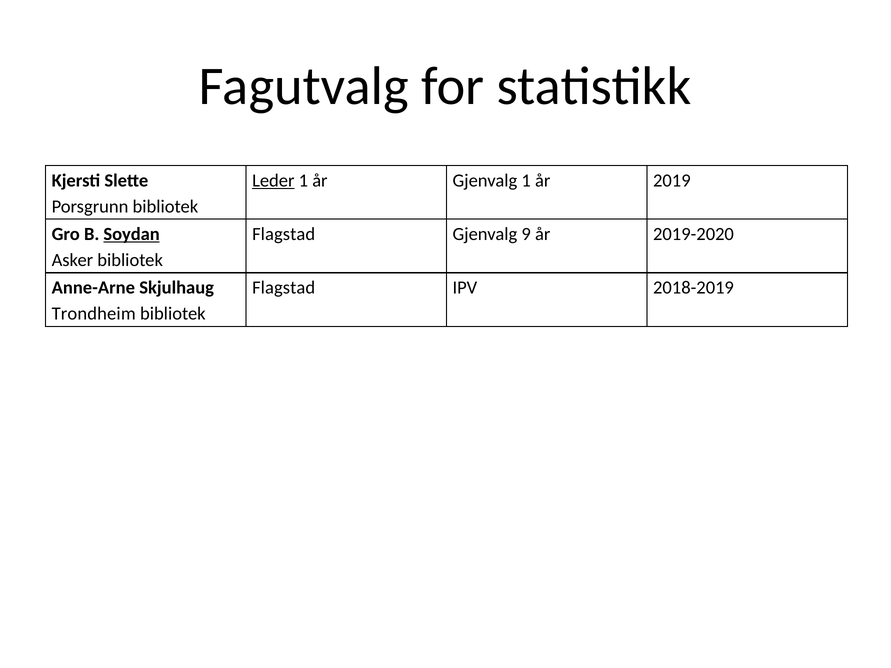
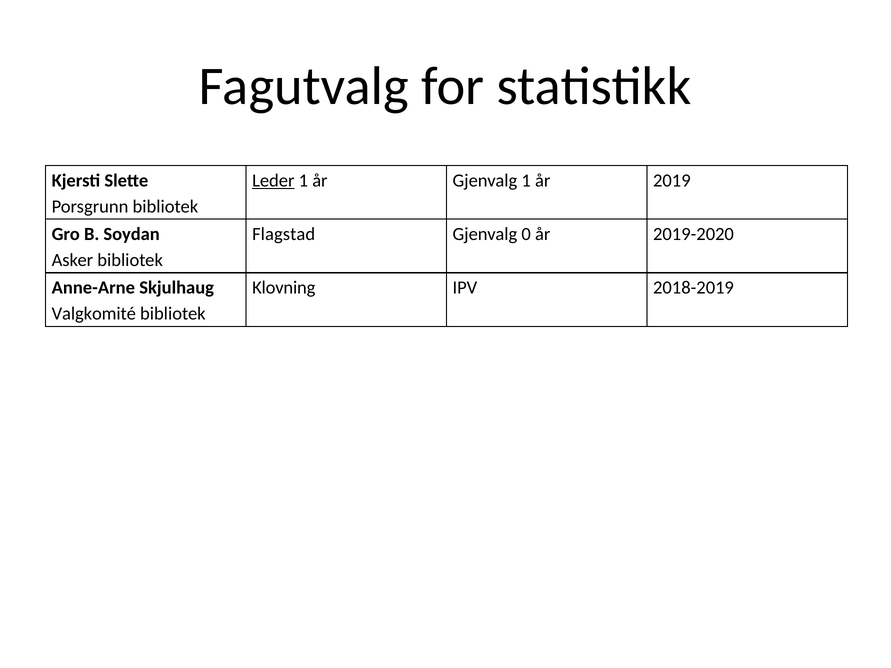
Soydan underline: present -> none
9: 9 -> 0
Flagstad at (284, 288): Flagstad -> Klovning
Trondheim: Trondheim -> Valgkomité
